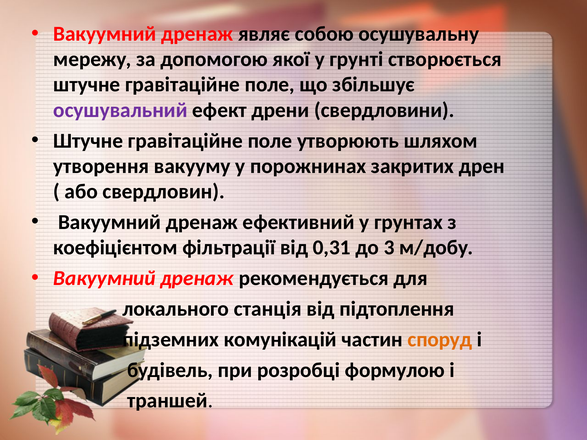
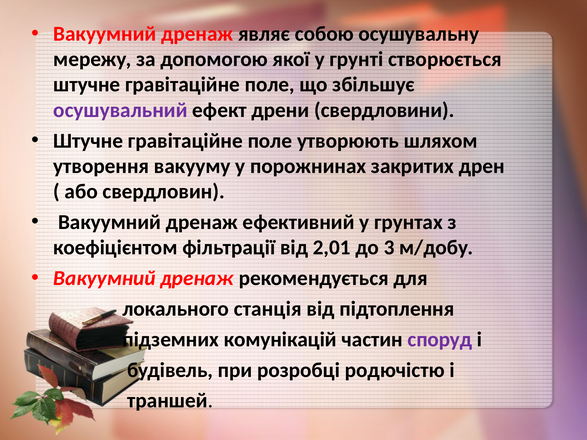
0,31: 0,31 -> 2,01
споруд colour: orange -> purple
формулою: формулою -> родючістю
